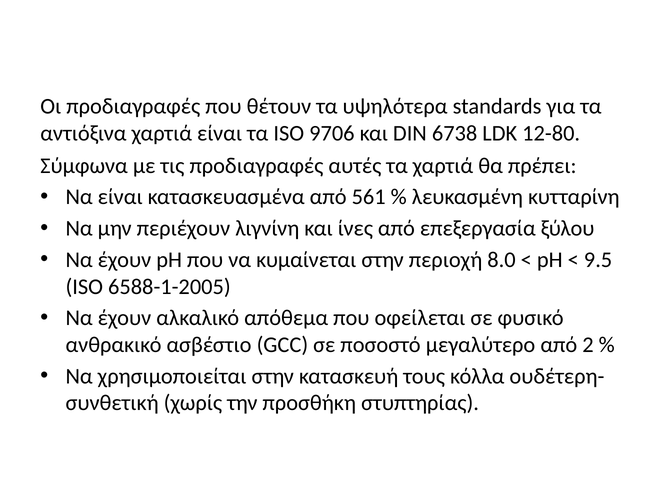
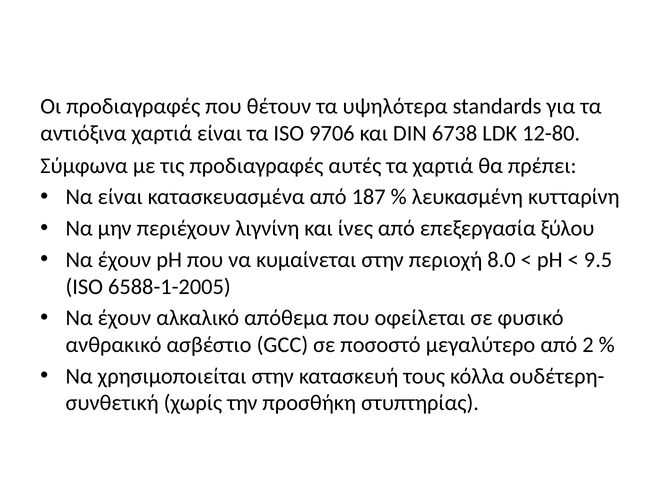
561: 561 -> 187
